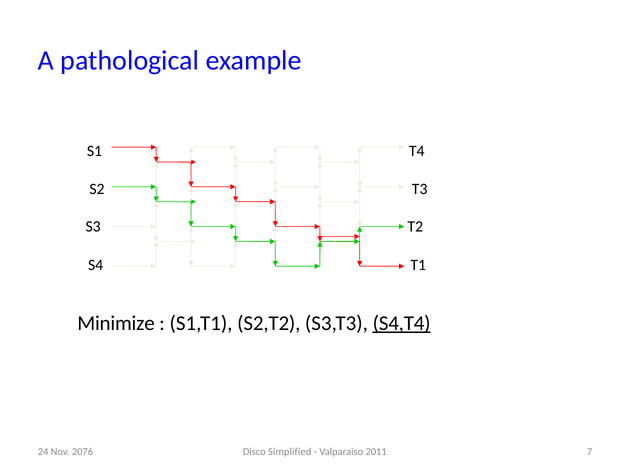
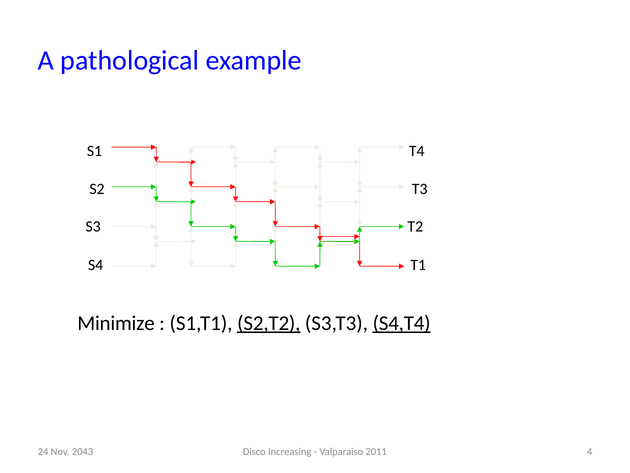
S2,T2 underline: none -> present
Simplified: Simplified -> Increasing
7: 7 -> 4
2076: 2076 -> 2043
